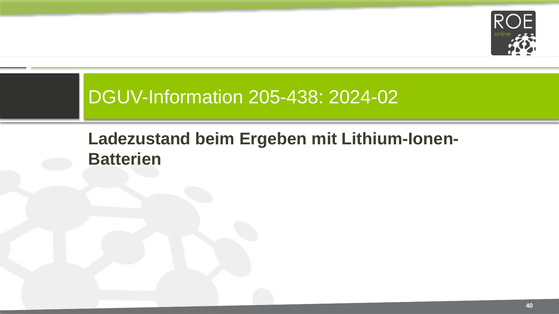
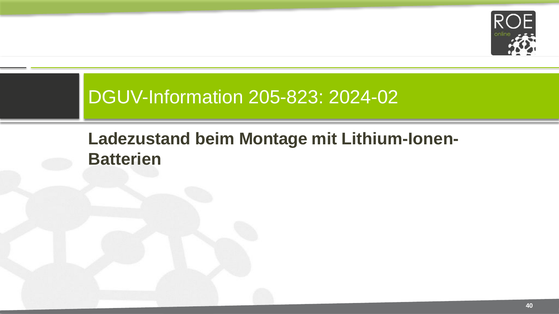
205-438: 205-438 -> 205-823
Ergeben: Ergeben -> Montage
